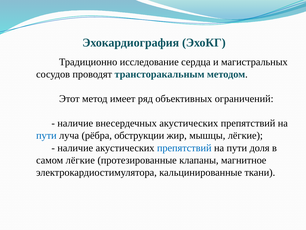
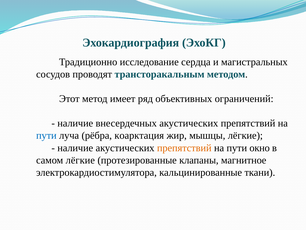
обструкции: обструкции -> коарктация
препятствий at (184, 148) colour: blue -> orange
доля: доля -> окно
